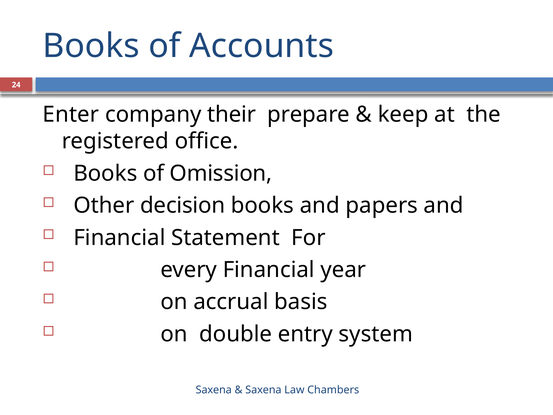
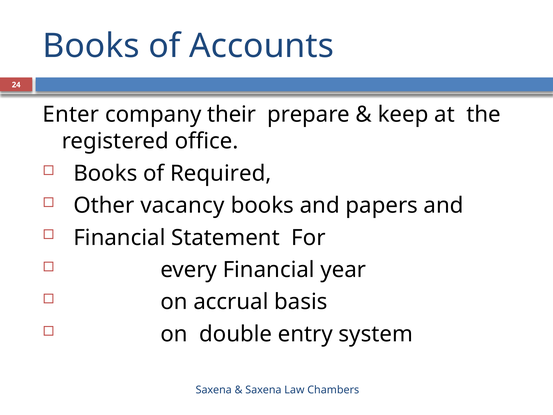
Omission: Omission -> Required
decision: decision -> vacancy
